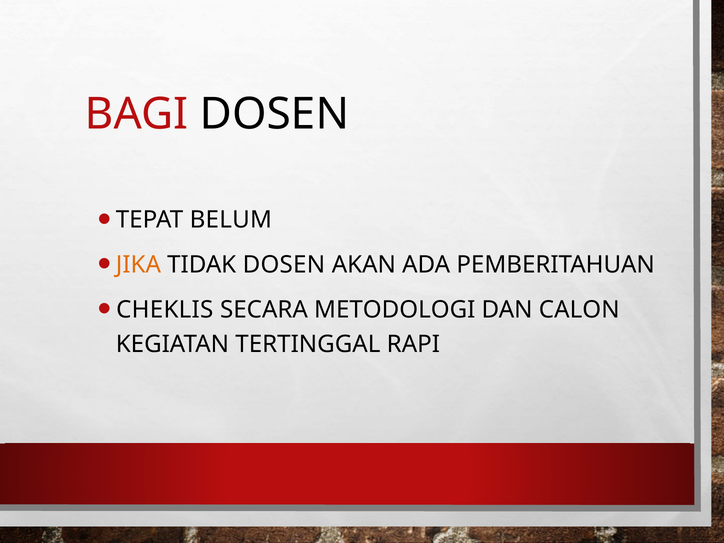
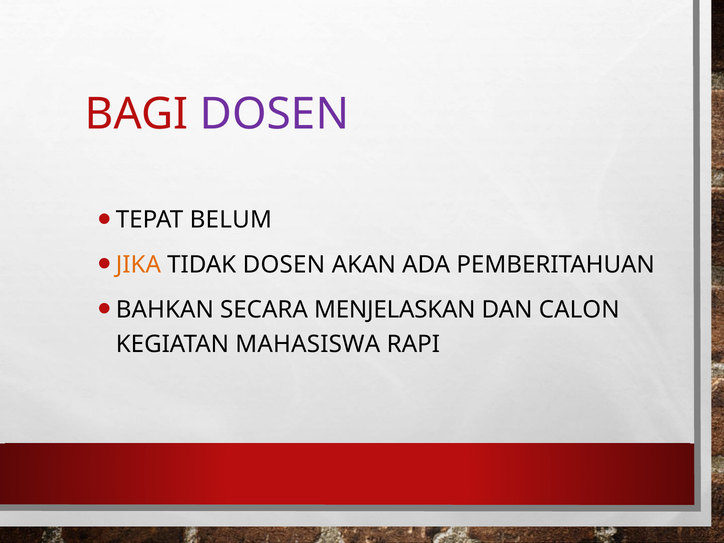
DOSEN at (274, 114) colour: black -> purple
CHEKLIS: CHEKLIS -> BAHKAN
METODOLOGI: METODOLOGI -> MENJELASKAN
TERTINGGAL: TERTINGGAL -> MAHASISWA
